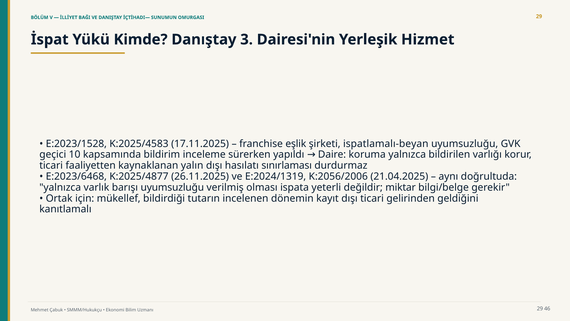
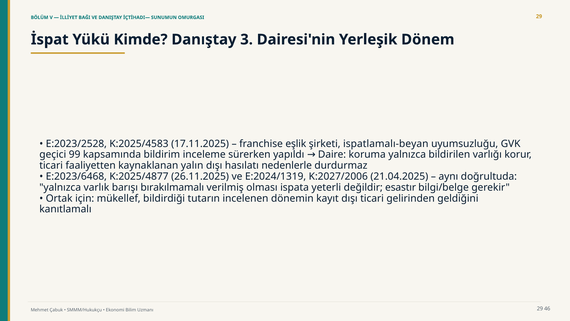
Hizmet: Hizmet -> Dönem
E:2023/1528: E:2023/1528 -> E:2023/2528
10: 10 -> 99
sınırlaması: sınırlaması -> nedenlerle
K:2056/2006: K:2056/2006 -> K:2027/2006
barışı uyumsuzluğu: uyumsuzluğu -> bırakılmamalı
miktar: miktar -> esastır
